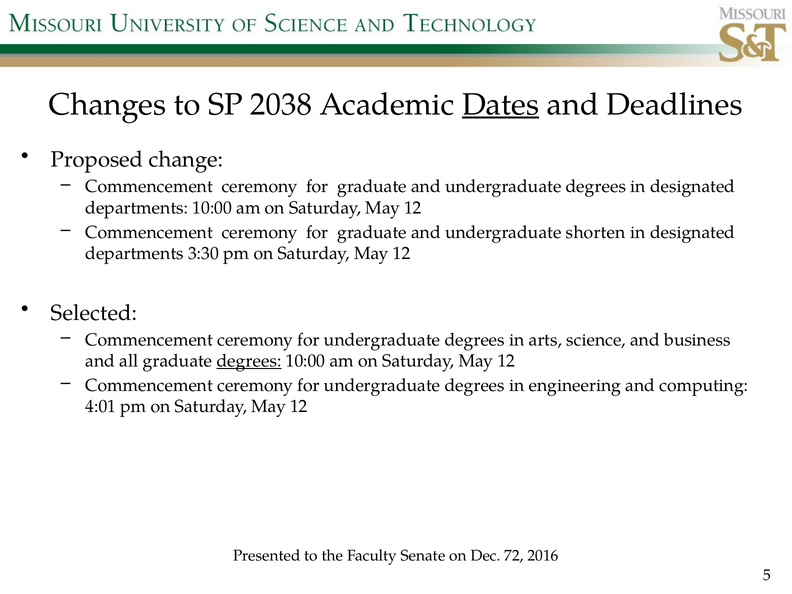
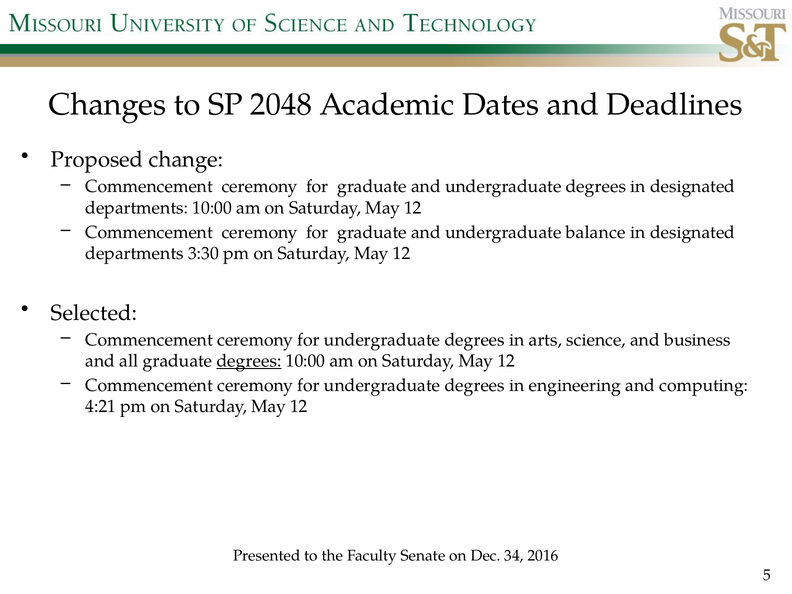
2038: 2038 -> 2048
Dates underline: present -> none
shorten: shorten -> balance
4:01: 4:01 -> 4:21
72: 72 -> 34
